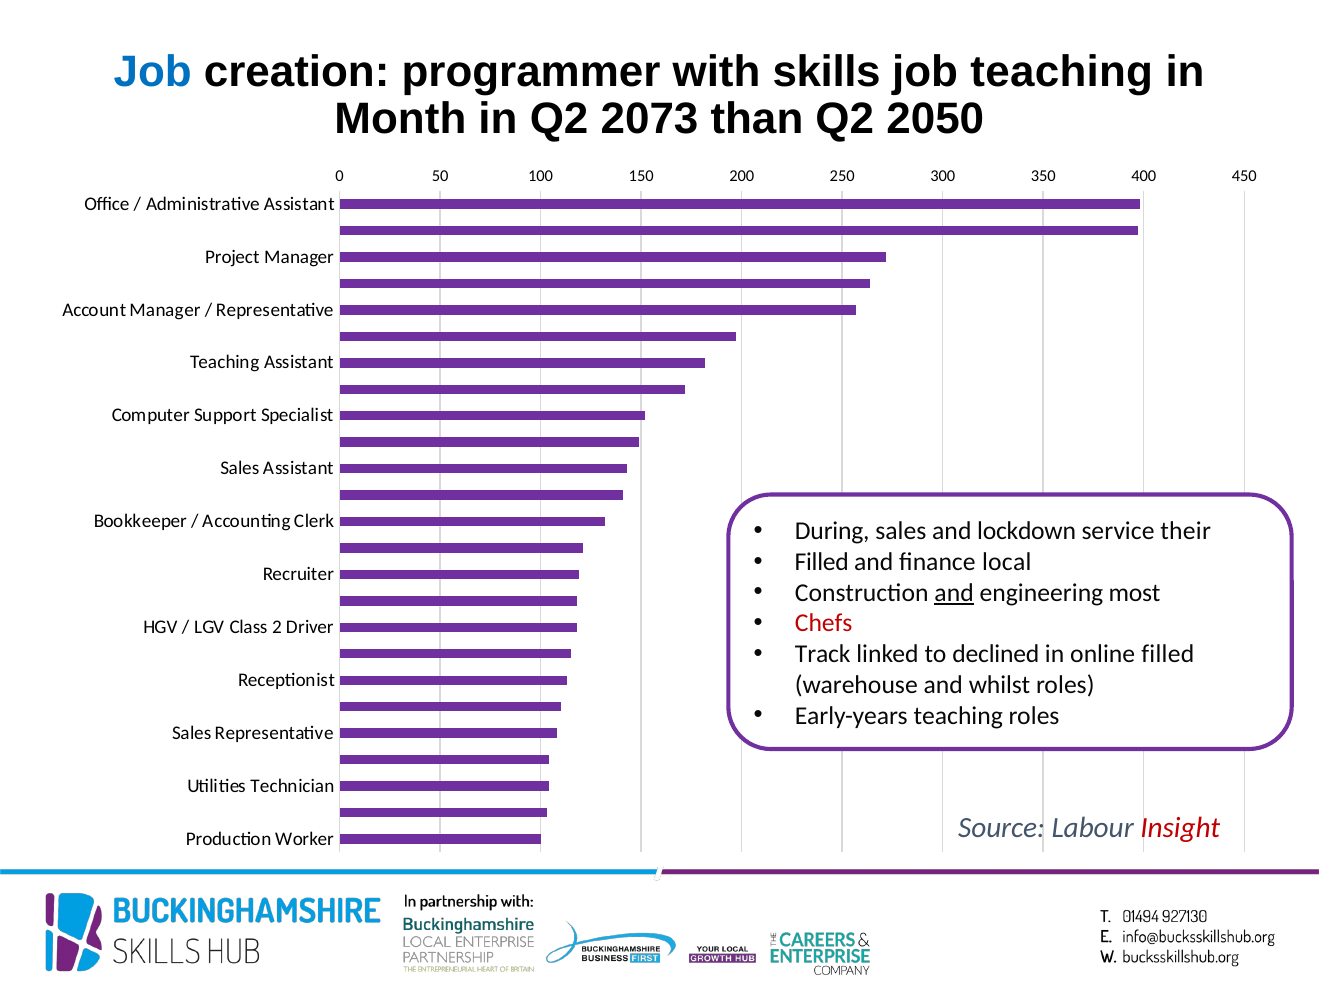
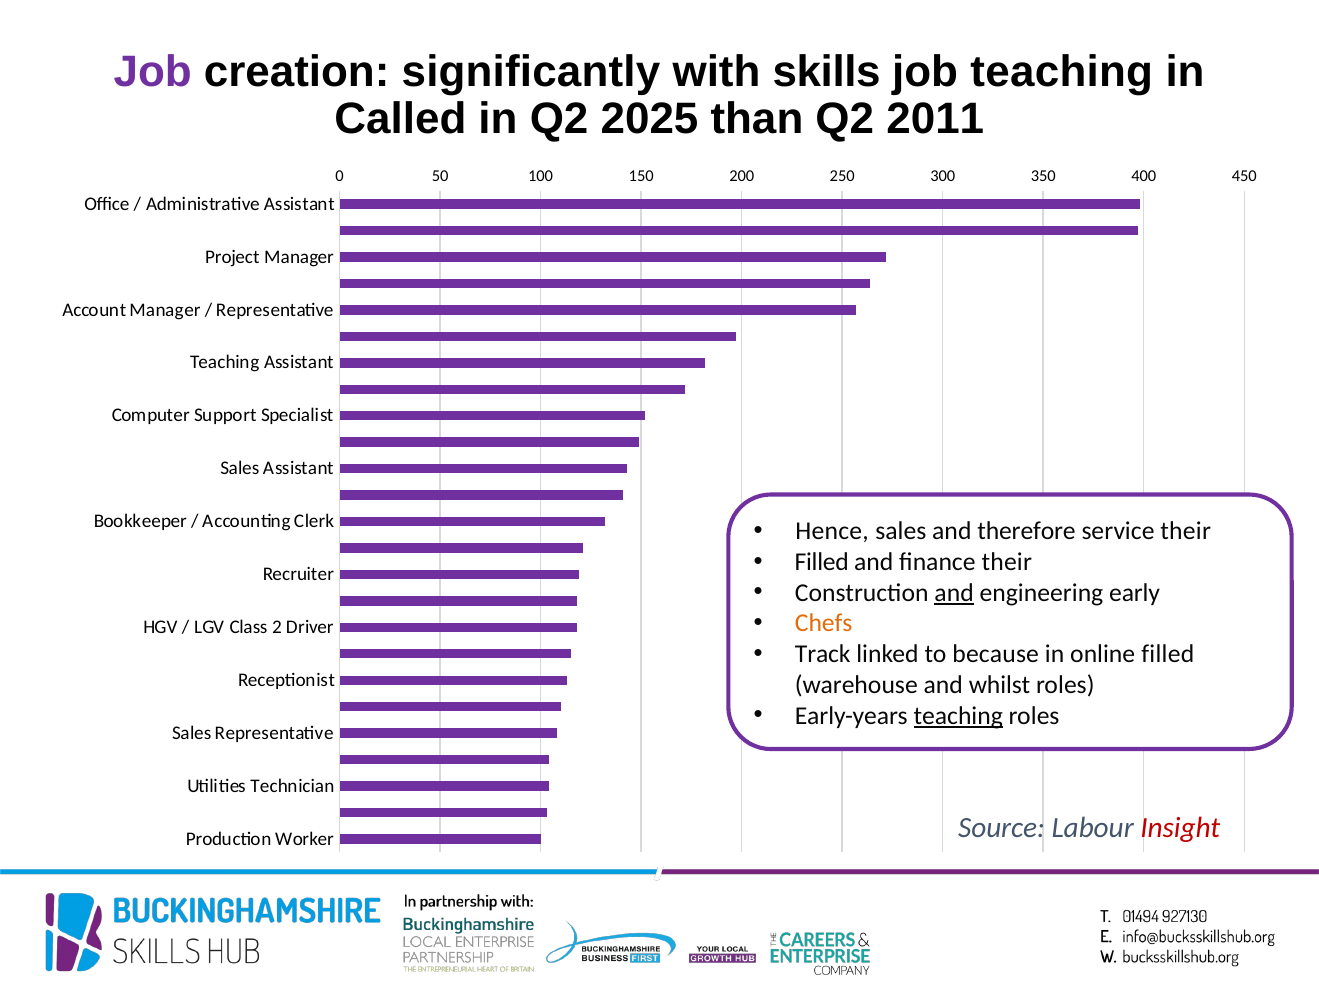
Job at (153, 72) colour: blue -> purple
programmer: programmer -> significantly
Month: Month -> Called
2073: 2073 -> 2025
2050: 2050 -> 2011
During: During -> Hence
lockdown: lockdown -> therefore
finance local: local -> their
most: most -> early
Chefs colour: red -> orange
declined: declined -> because
teaching at (958, 716) underline: none -> present
